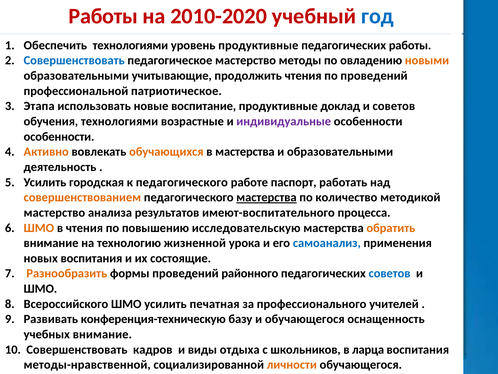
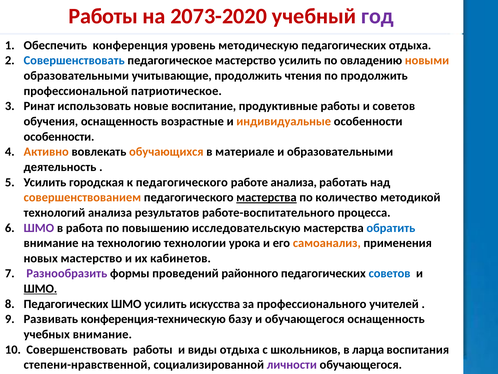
2010-2020: 2010-2020 -> 2073-2020
год colour: blue -> purple
Обеспечить технологиями: технологиями -> конференция
уровень продуктивные: продуктивные -> методическую
педагогических работы: работы -> отдыха
мастерство методы: методы -> усилить
по проведений: проведений -> продолжить
Этапа: Этапа -> Ринат
продуктивные доклад: доклад -> работы
обучения технологиями: технологиями -> оснащенность
индивидуальные colour: purple -> orange
в мастерства: мастерства -> материале
работе паспорт: паспорт -> анализа
мастерство at (54, 212): мастерство -> технологий
имеют-воспитательного: имеют-воспитательного -> работе-воспитательного
ШМО at (39, 228) colour: orange -> purple
в чтения: чтения -> работа
обратить colour: orange -> blue
жизненной: жизненной -> технологии
самоанализ colour: blue -> orange
новых воспитания: воспитания -> мастерство
состоящие: состоящие -> кабинетов
Разнообразить colour: orange -> purple
ШМО at (40, 288) underline: none -> present
Всероссийского at (66, 304): Всероссийского -> Педагогических
печатная: печатная -> искусства
Совершенствовать кадров: кадров -> работы
методы-нравственной: методы-нравственной -> степени-нравственной
личности colour: orange -> purple
